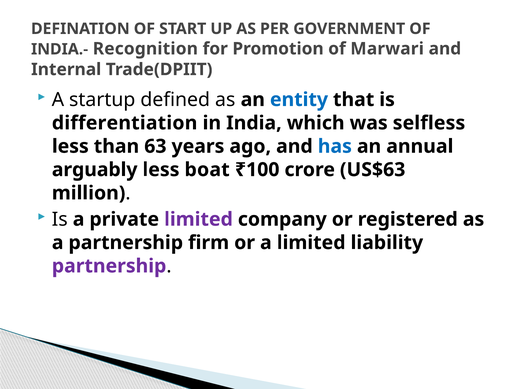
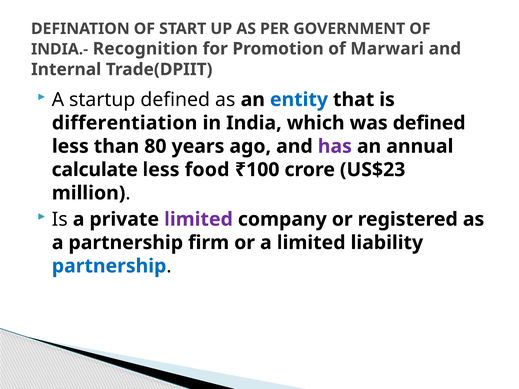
was selfless: selfless -> defined
63: 63 -> 80
has colour: blue -> purple
arguably: arguably -> calculate
boat: boat -> food
US$63: US$63 -> US$23
partnership at (109, 266) colour: purple -> blue
